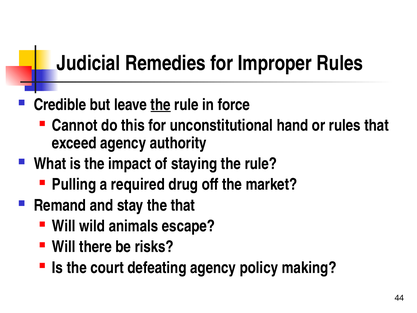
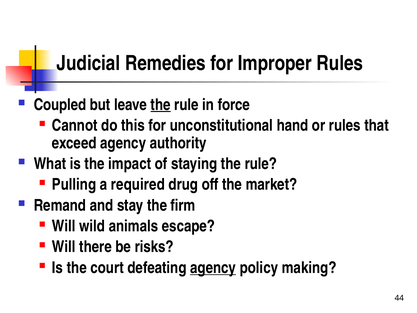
Credible: Credible -> Coupled
the that: that -> firm
agency at (213, 267) underline: none -> present
